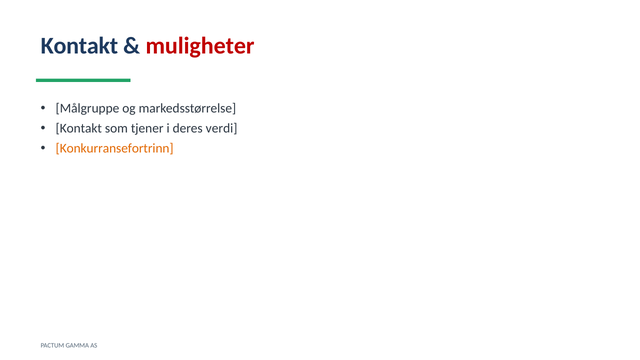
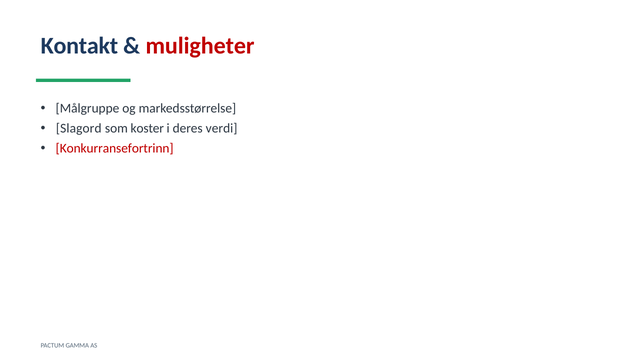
Kontakt at (79, 128): Kontakt -> Slagord
tjener: tjener -> koster
Konkurransefortrinn colour: orange -> red
